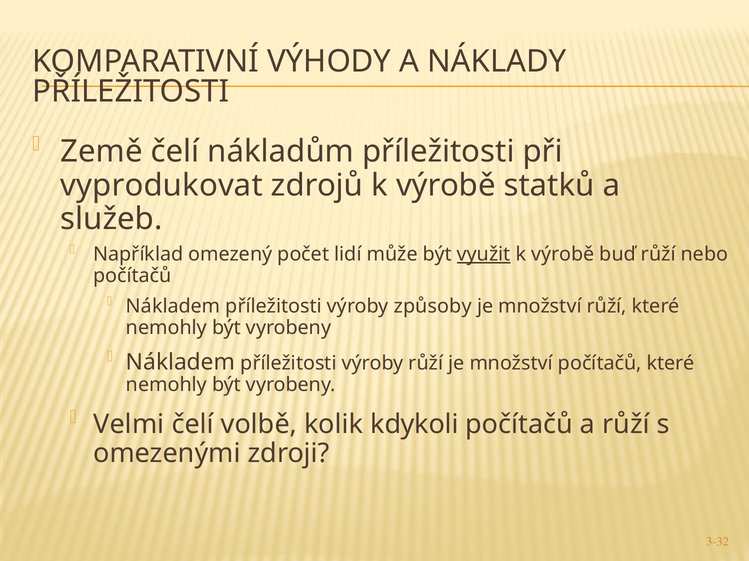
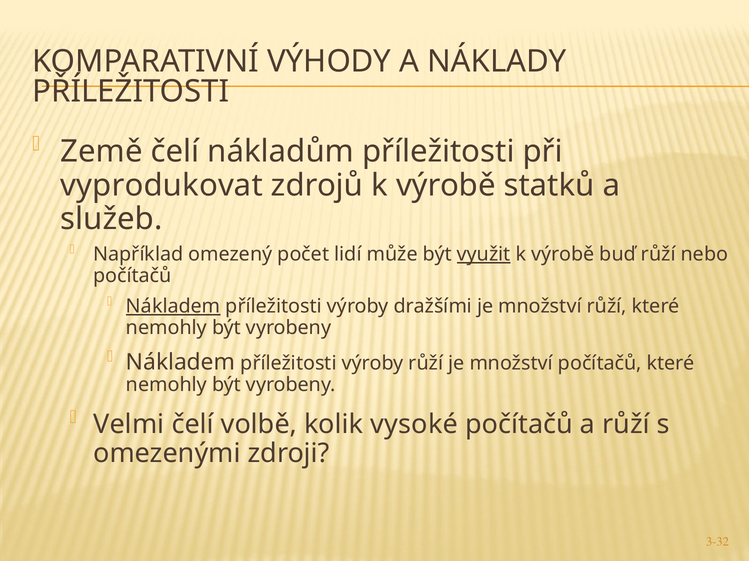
Nákladem at (173, 307) underline: none -> present
způsoby: způsoby -> dražšími
kdykoli: kdykoli -> vysoké
